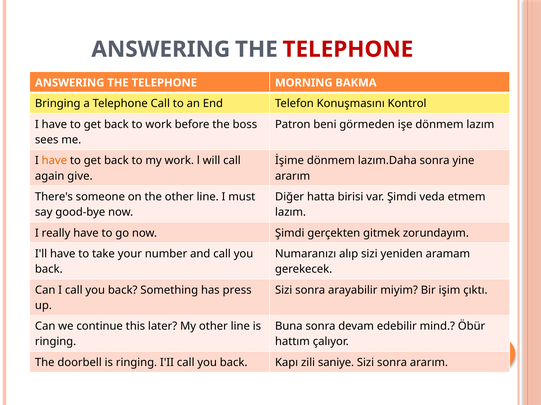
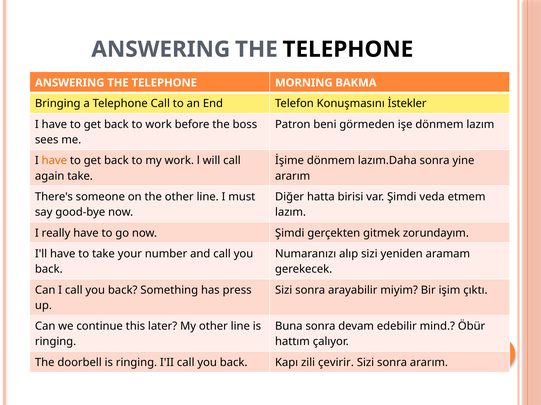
TELEPHONE at (348, 49) colour: red -> black
Kontrol: Kontrol -> İstekler
again give: give -> take
saniye: saniye -> çevirir
